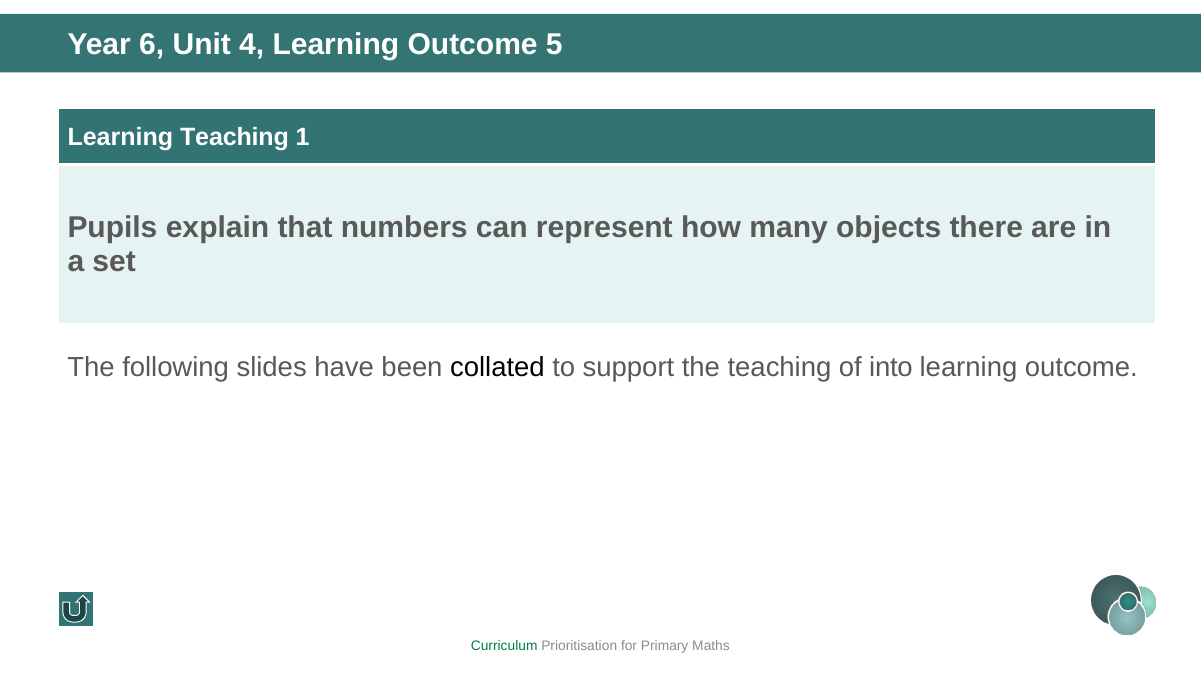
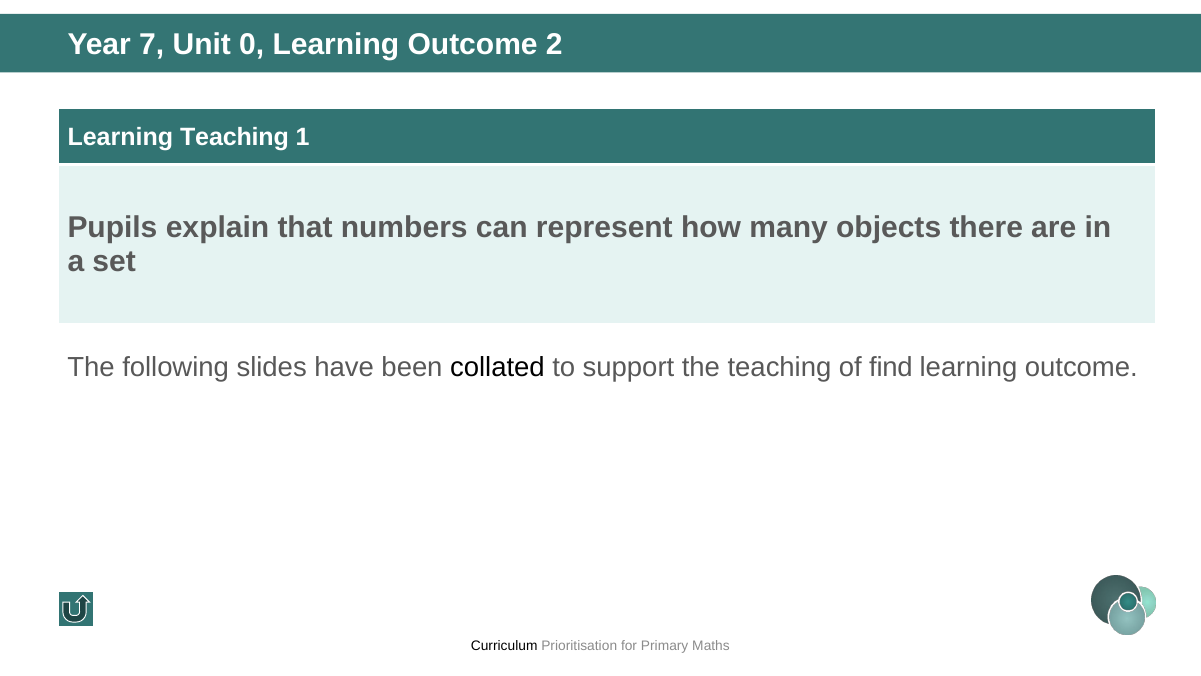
6: 6 -> 7
4: 4 -> 0
5: 5 -> 2
into: into -> find
Curriculum colour: green -> black
